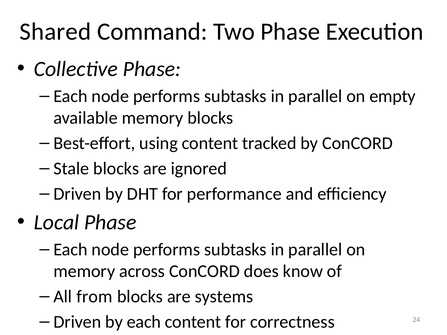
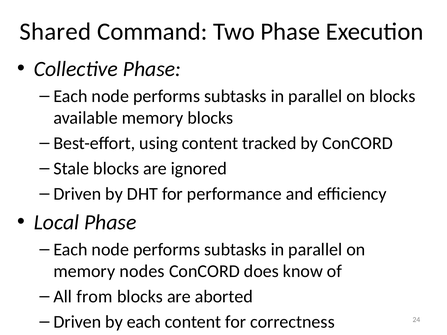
on empty: empty -> blocks
across: across -> nodes
systems: systems -> aborted
